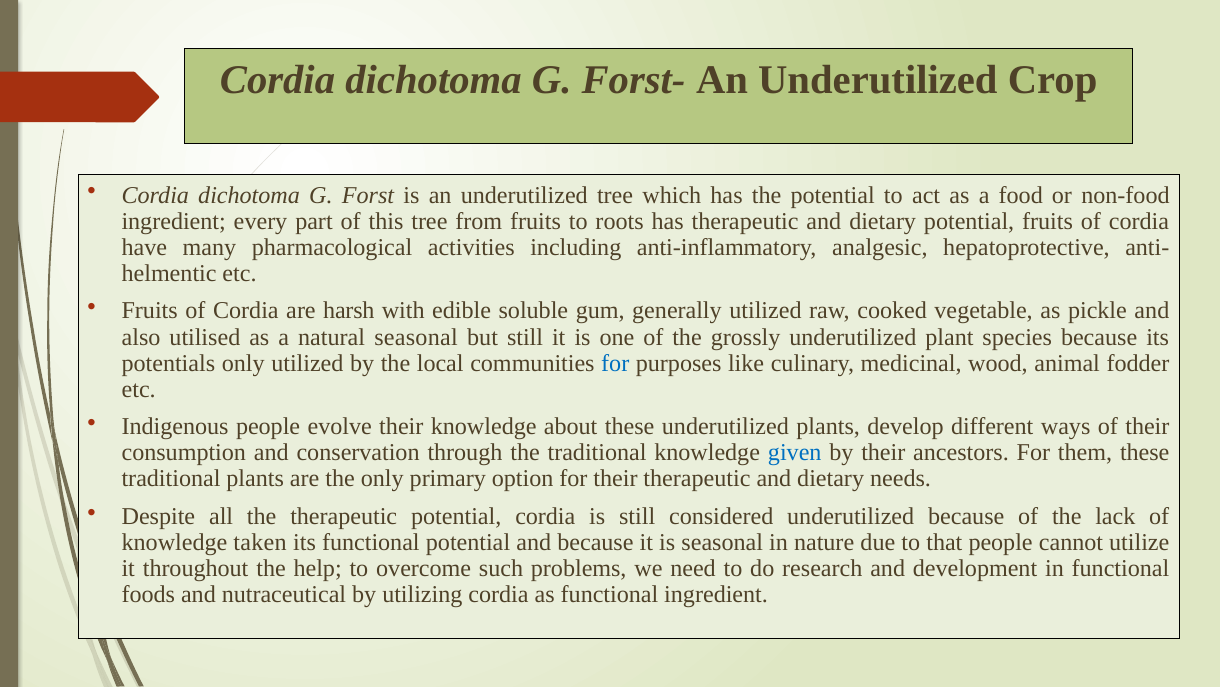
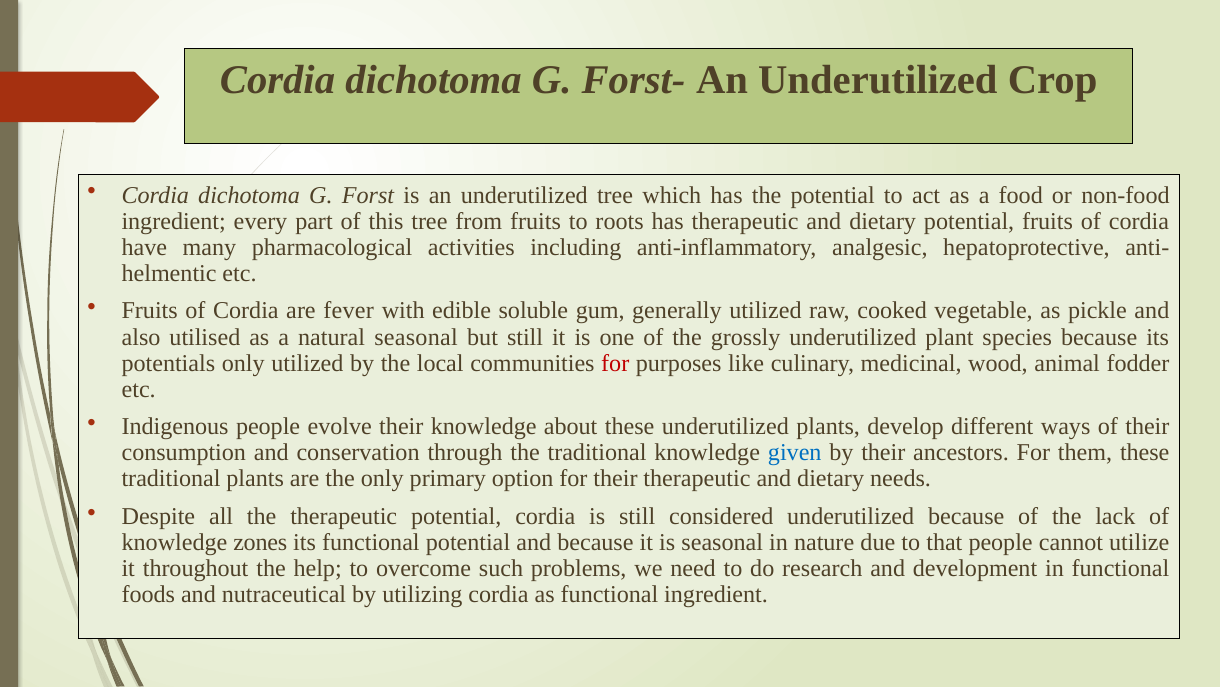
harsh: harsh -> fever
for at (615, 363) colour: blue -> red
taken: taken -> zones
